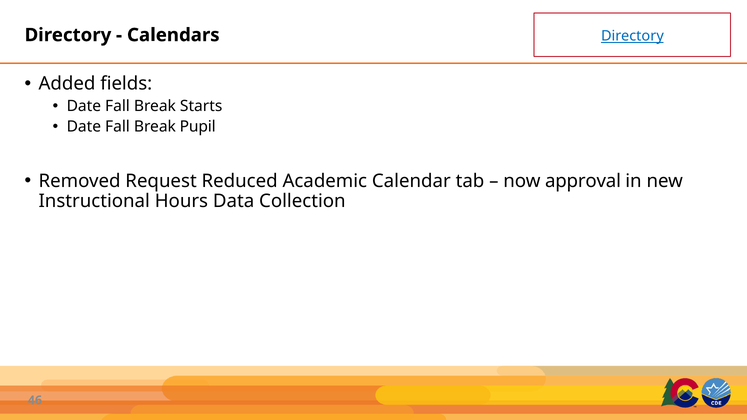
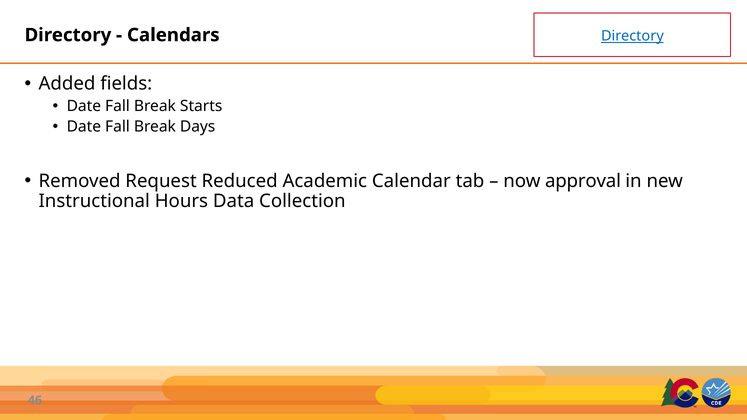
Pupil: Pupil -> Days
